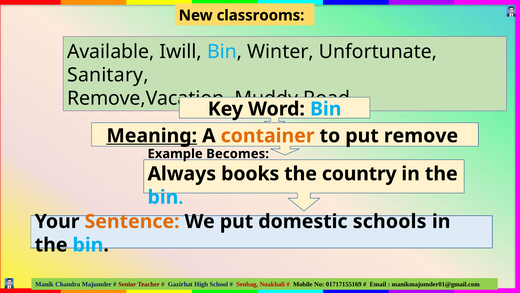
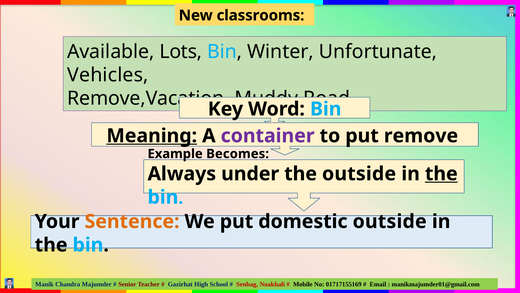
Iwill: Iwill -> Lots
Sanitary: Sanitary -> Vehicles
container colour: orange -> purple
books: books -> under
the country: country -> outside
the at (441, 174) underline: none -> present
domestic schools: schools -> outside
